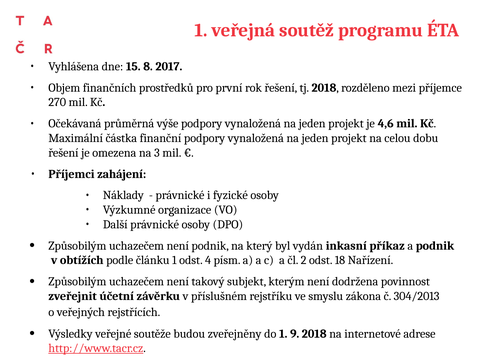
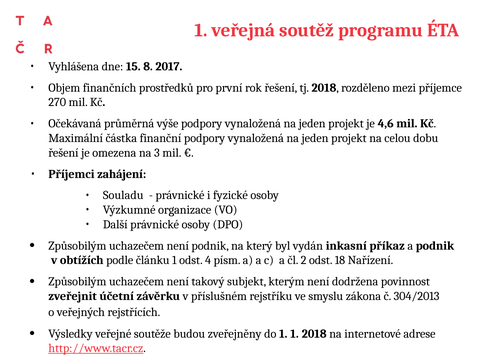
Náklady: Náklady -> Souladu
1 9: 9 -> 1
